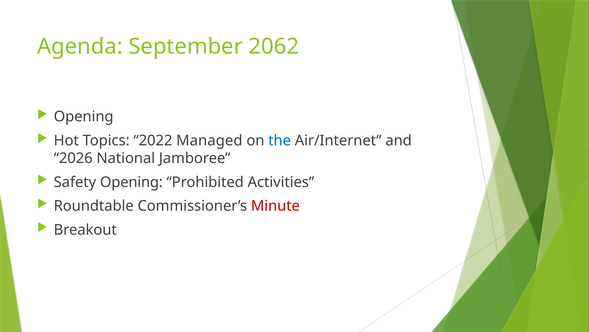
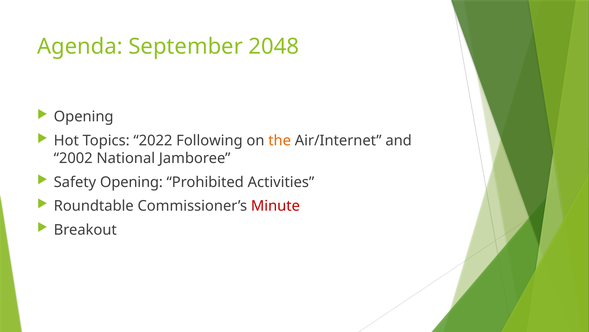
2062: 2062 -> 2048
Managed: Managed -> Following
the colour: blue -> orange
2026: 2026 -> 2002
